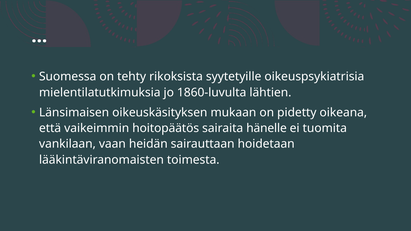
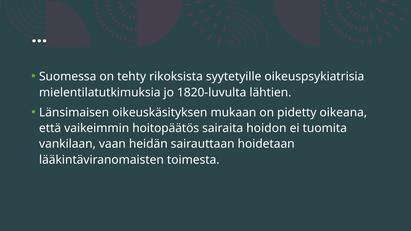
1860-luvulta: 1860-luvulta -> 1820-luvulta
hänelle: hänelle -> hoidon
